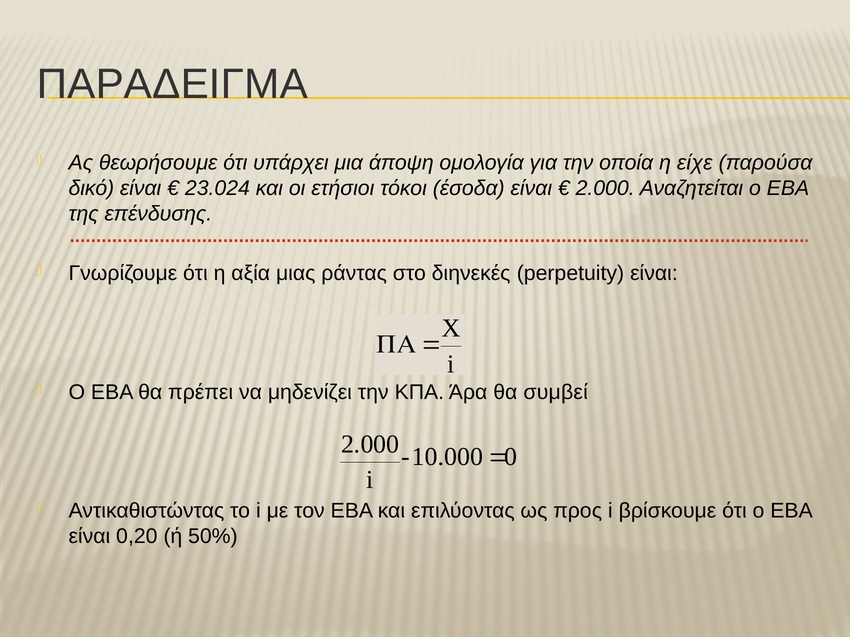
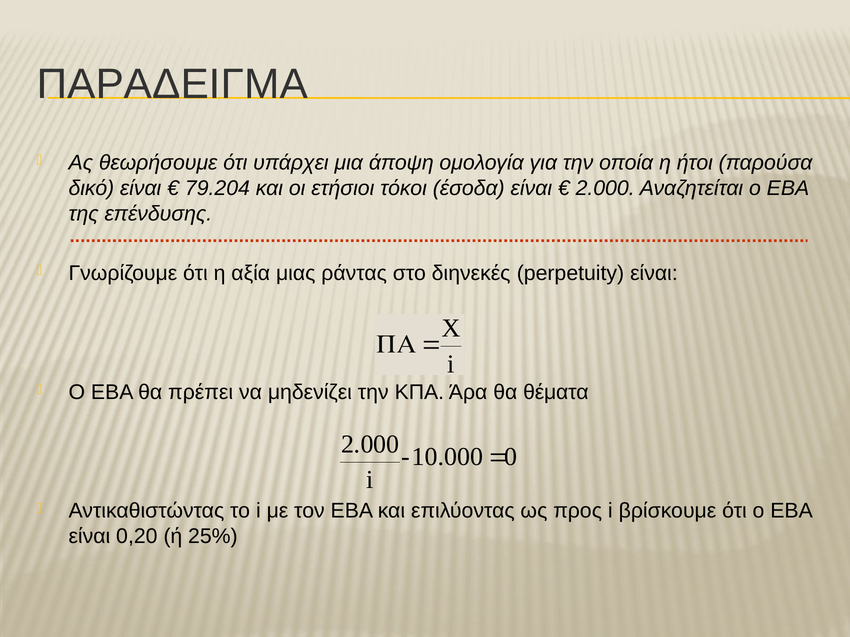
είχε: είχε -> ήτοι
23.024: 23.024 -> 79.204
συμβεί: συμβεί -> θέματα
50%: 50% -> 25%
